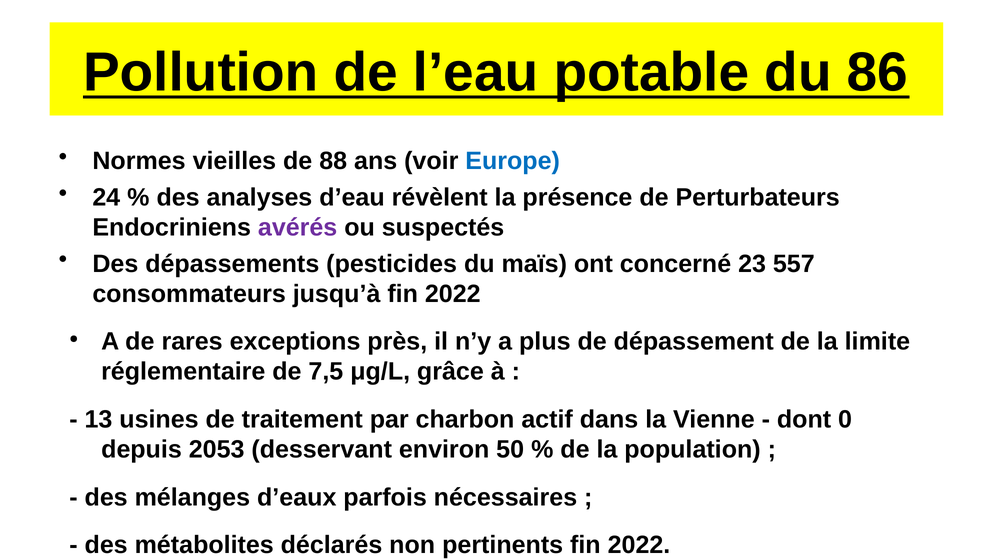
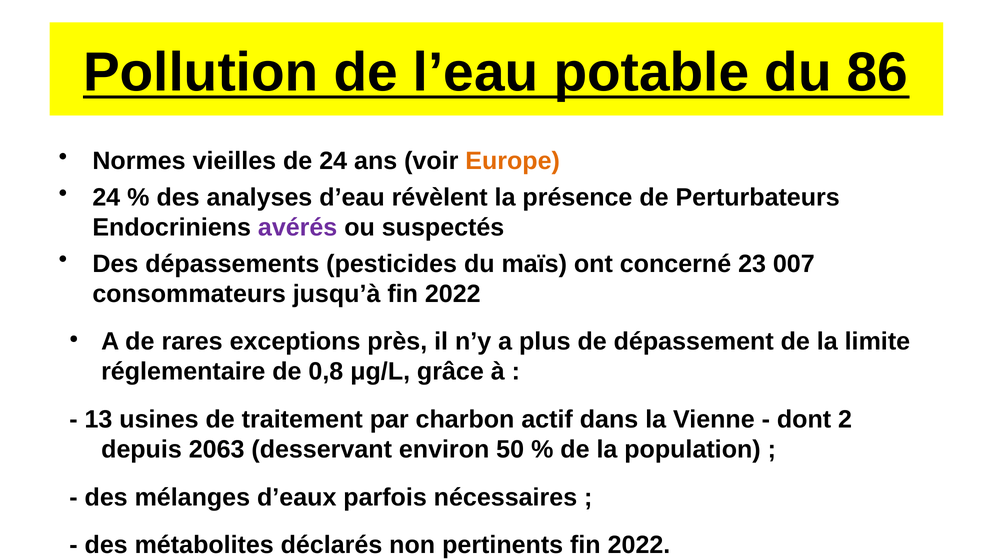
de 88: 88 -> 24
Europe colour: blue -> orange
557: 557 -> 007
7,5: 7,5 -> 0,8
0: 0 -> 2
2053: 2053 -> 2063
